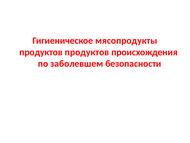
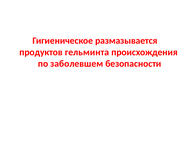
мясопродукты: мясопродукты -> размазывается
продуктов продуктов: продуктов -> гельминта
